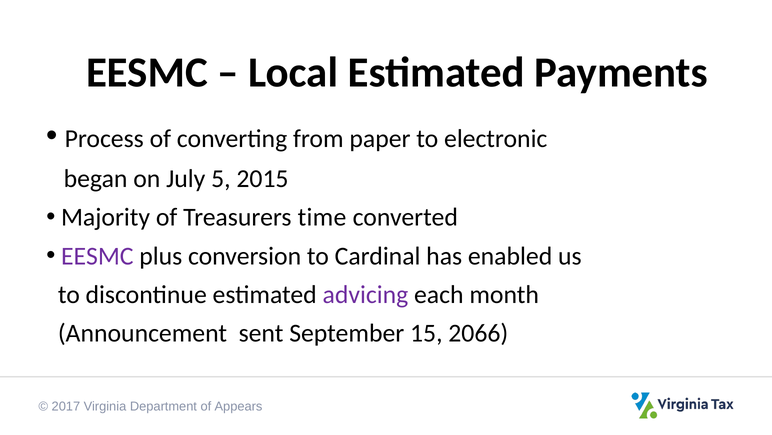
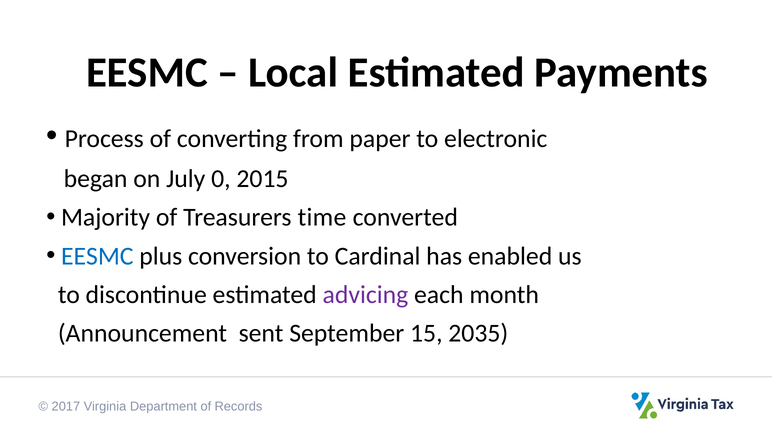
5: 5 -> 0
EESMC at (97, 256) colour: purple -> blue
2066: 2066 -> 2035
Appears: Appears -> Records
